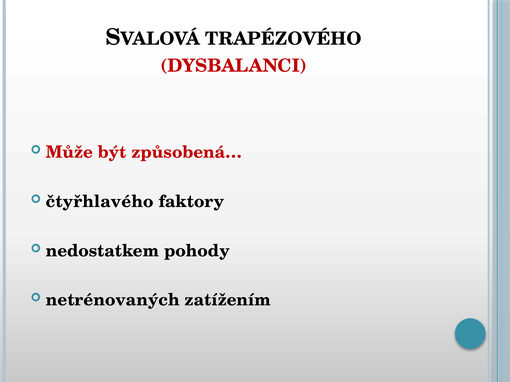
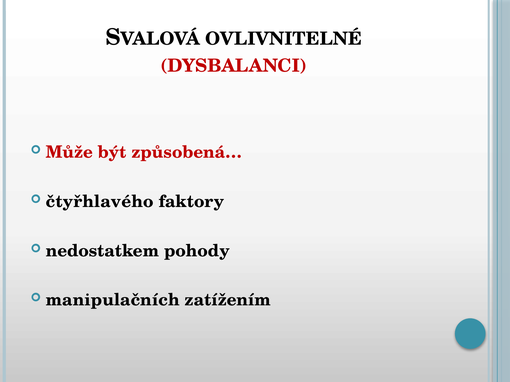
TRAPÉZOVÉHO: TRAPÉZOVÉHO -> OVLIVNITELNÉ
netrénovaných: netrénovaných -> manipulačních
